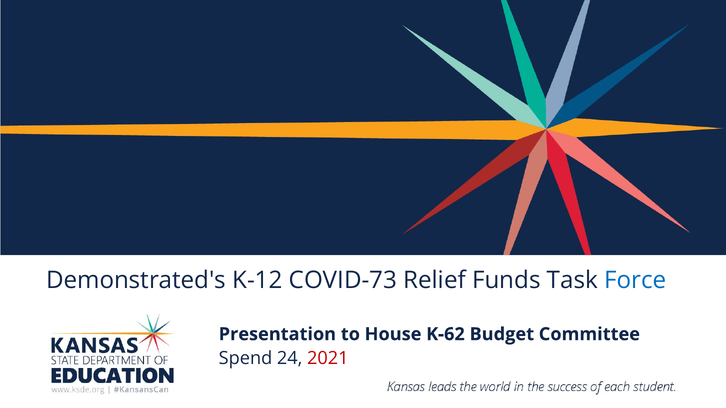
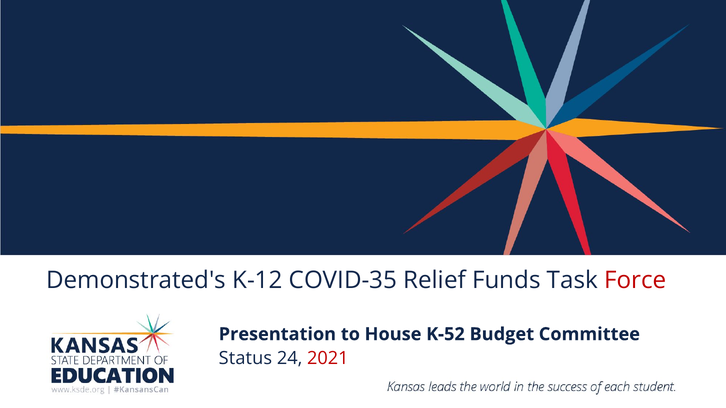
COVID-73: COVID-73 -> COVID-35
Force colour: blue -> red
K-62: K-62 -> K-52
Spend: Spend -> Status
